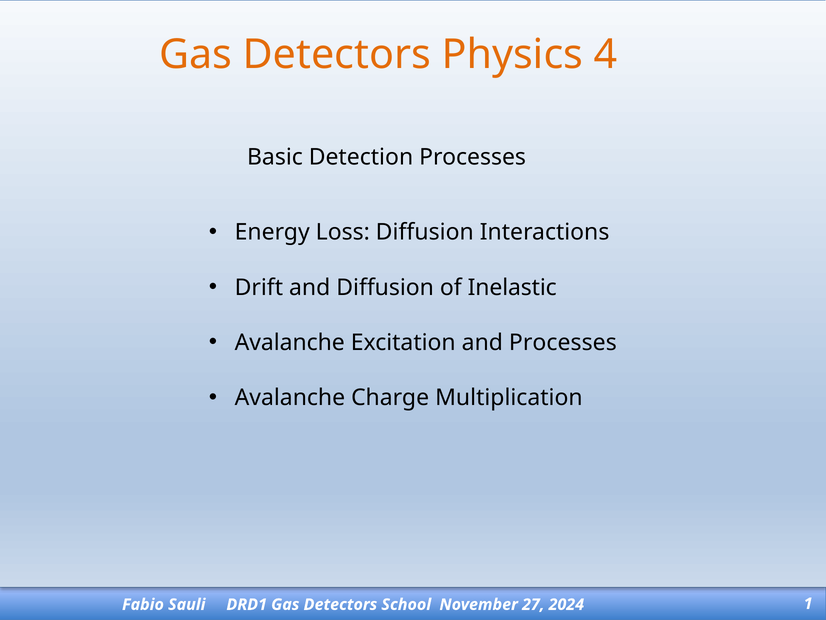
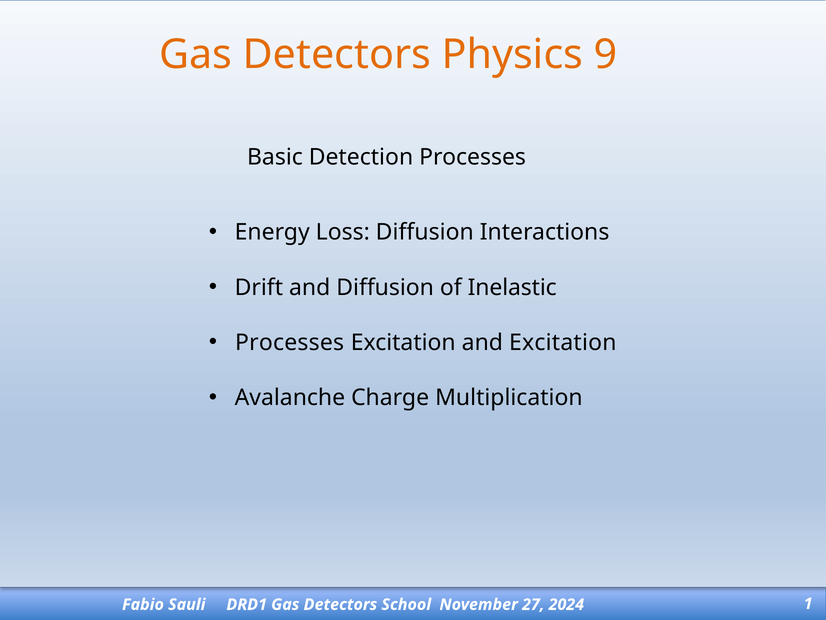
4: 4 -> 9
Avalanche at (290, 342): Avalanche -> Processes
and Processes: Processes -> Excitation
